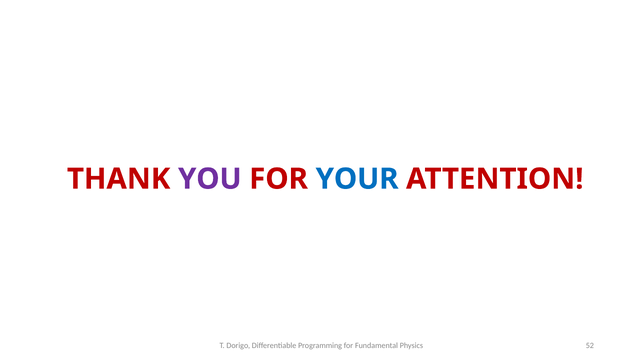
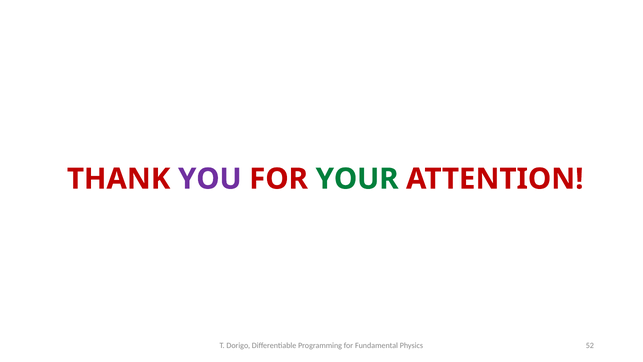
YOUR colour: blue -> green
